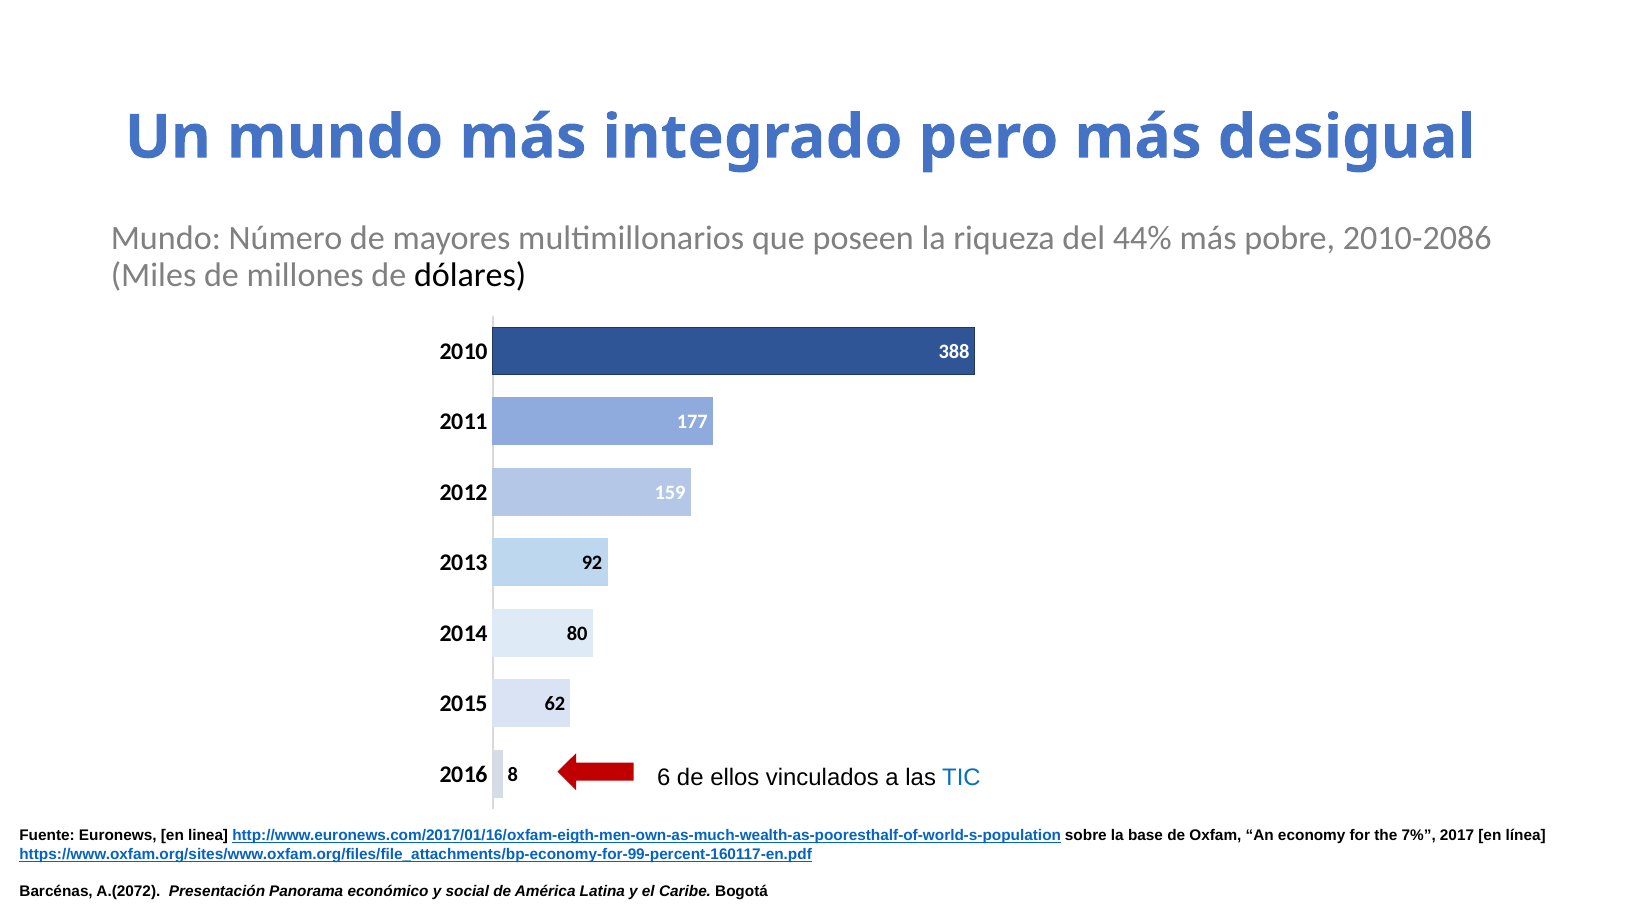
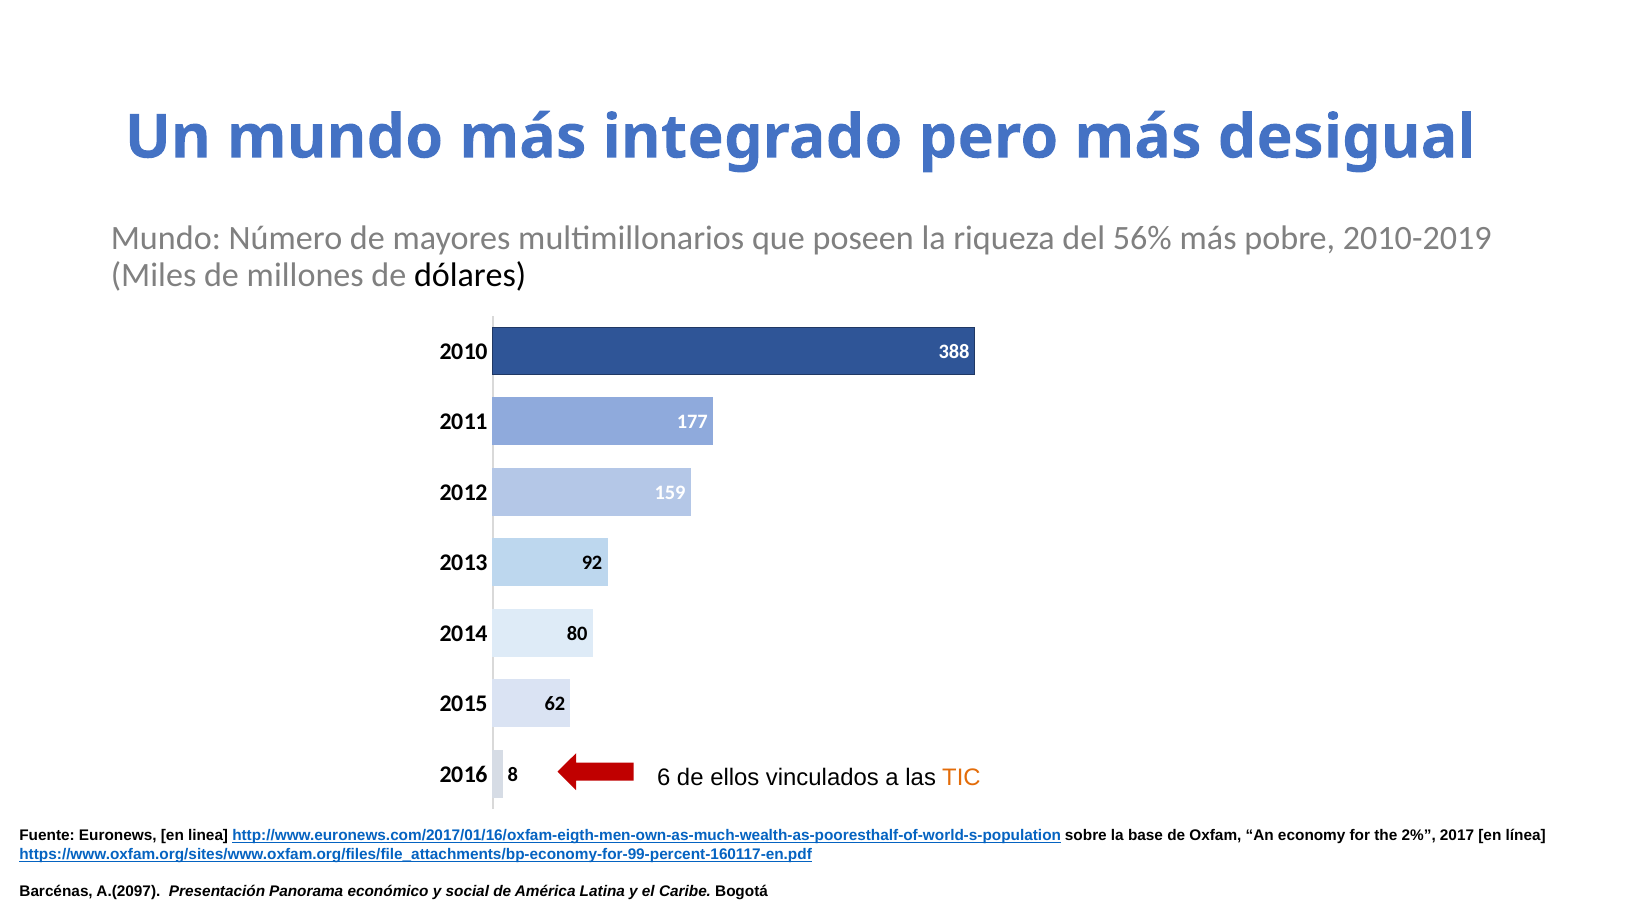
44%: 44% -> 56%
2010-2086: 2010-2086 -> 2010-2019
TIC colour: blue -> orange
7%: 7% -> 2%
A.(2072: A.(2072 -> A.(2097
